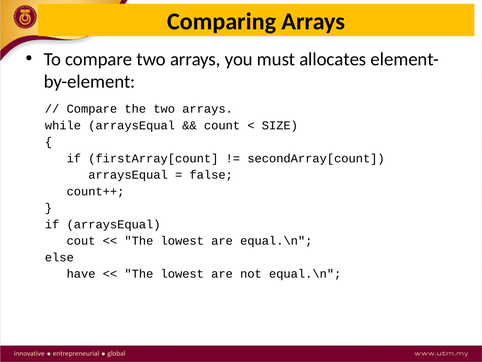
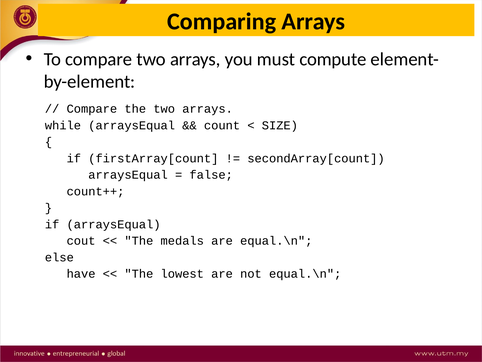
allocates: allocates -> compute
lowest at (182, 241): lowest -> medals
